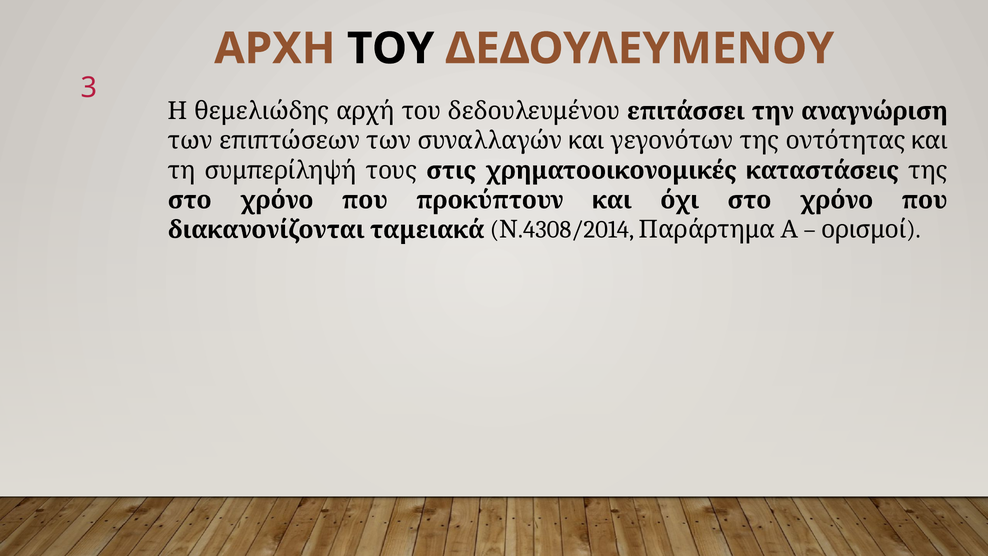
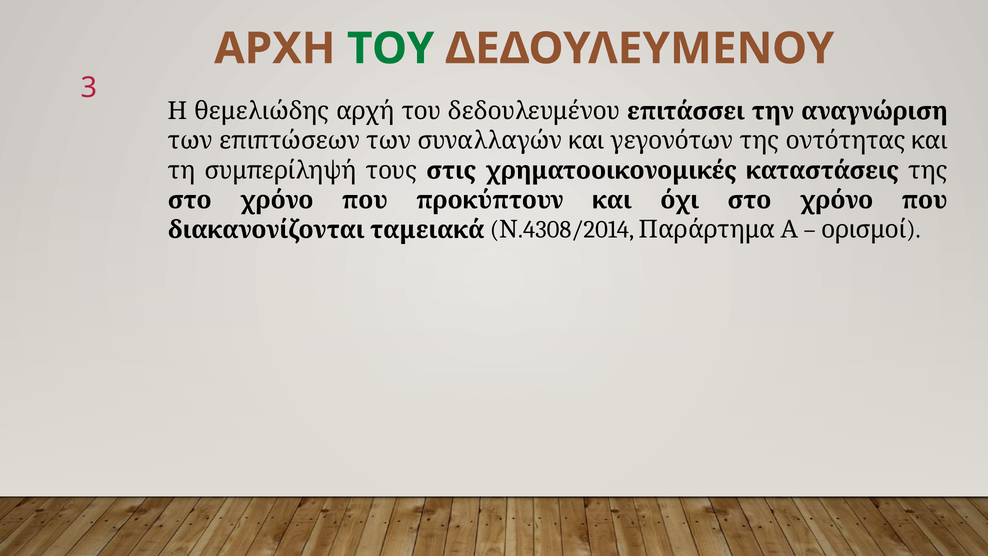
ΤΟΥ at (391, 49) colour: black -> green
